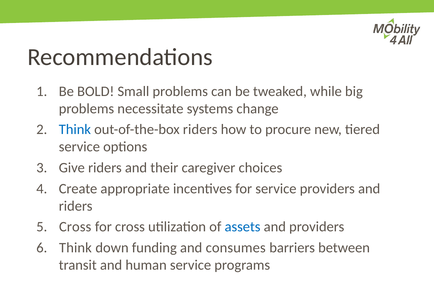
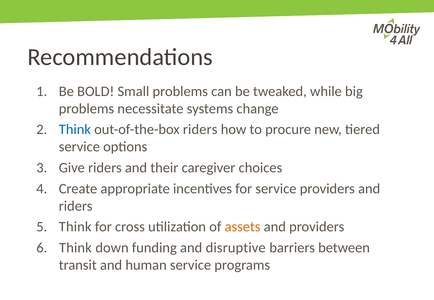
Cross at (75, 227): Cross -> Think
assets colour: blue -> orange
consumes: consumes -> disruptive
